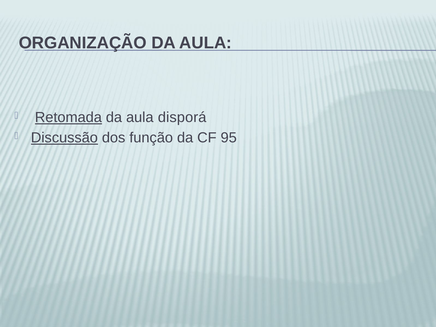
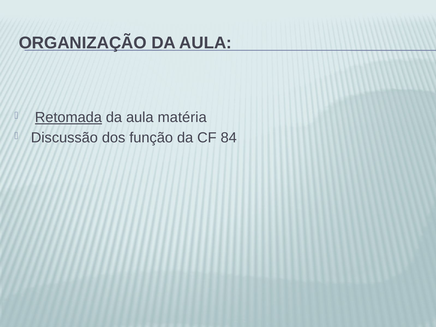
disporá: disporá -> matéria
Discussão underline: present -> none
95: 95 -> 84
